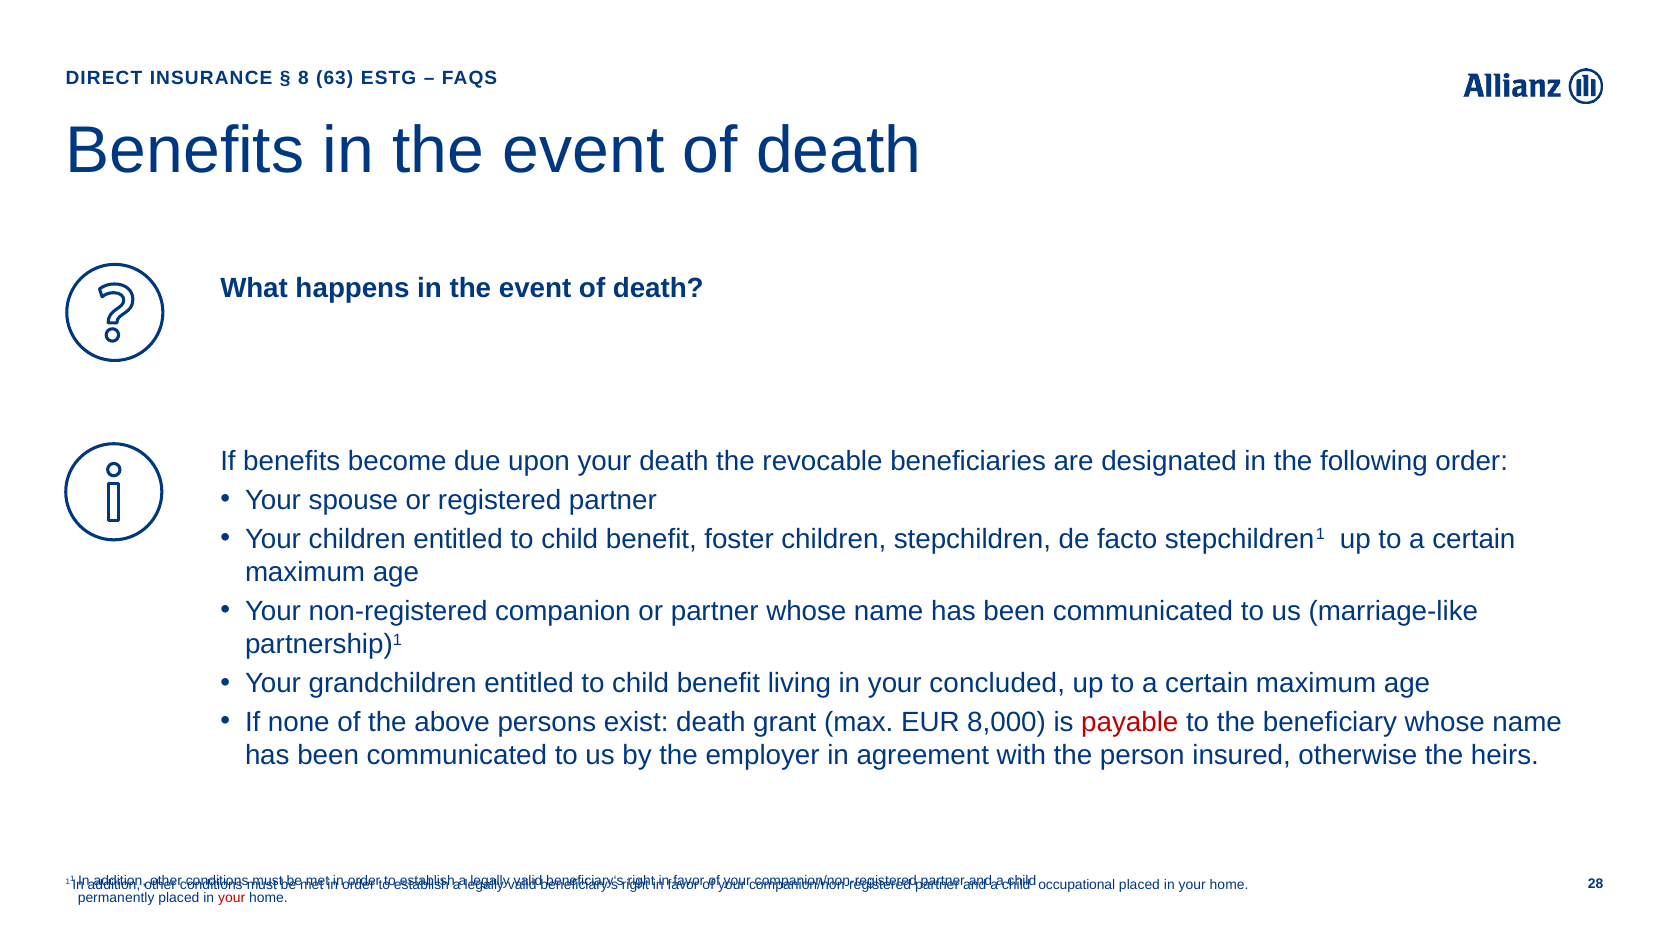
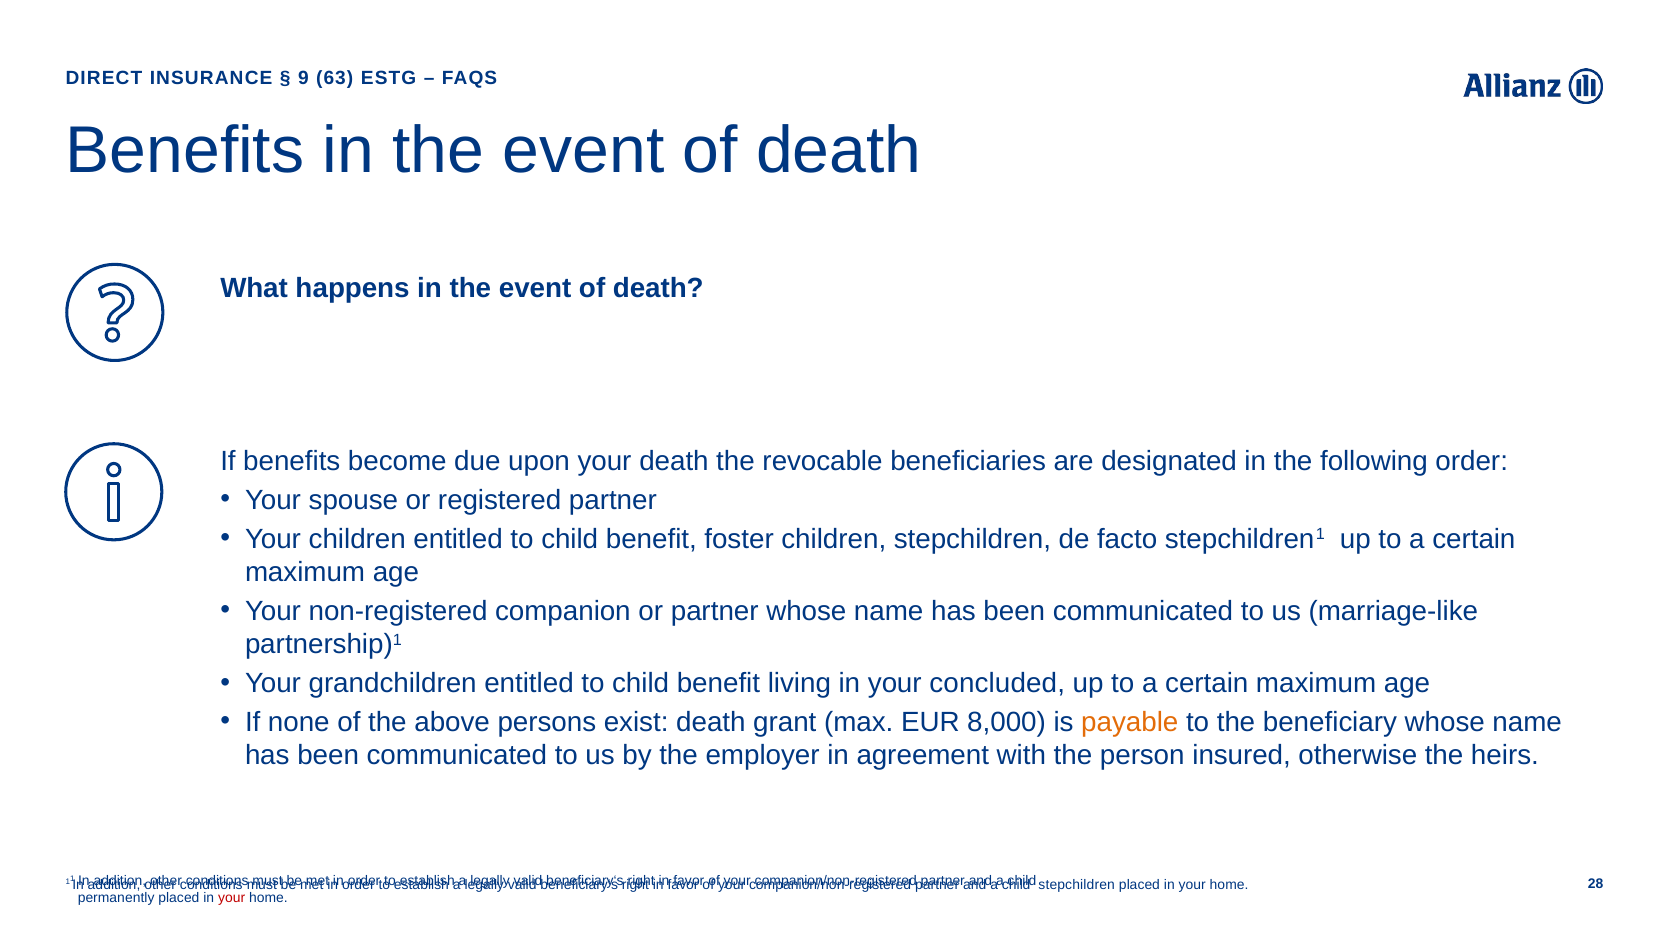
8: 8 -> 9
payable colour: red -> orange
occupational at (1077, 884): occupational -> stepchildren
